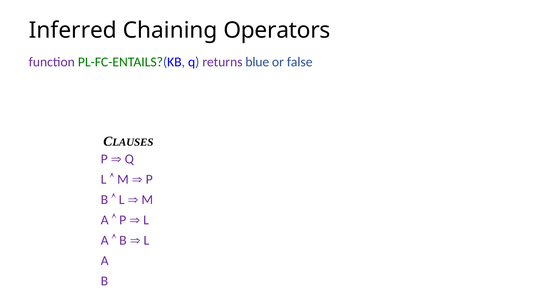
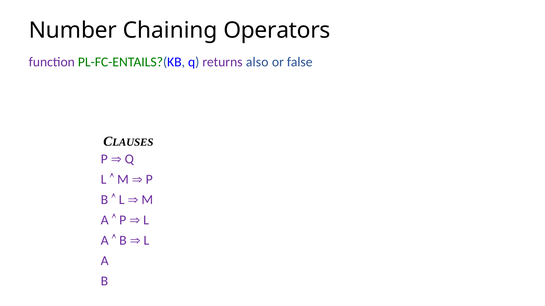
Inferred: Inferred -> Number
blue: blue -> also
